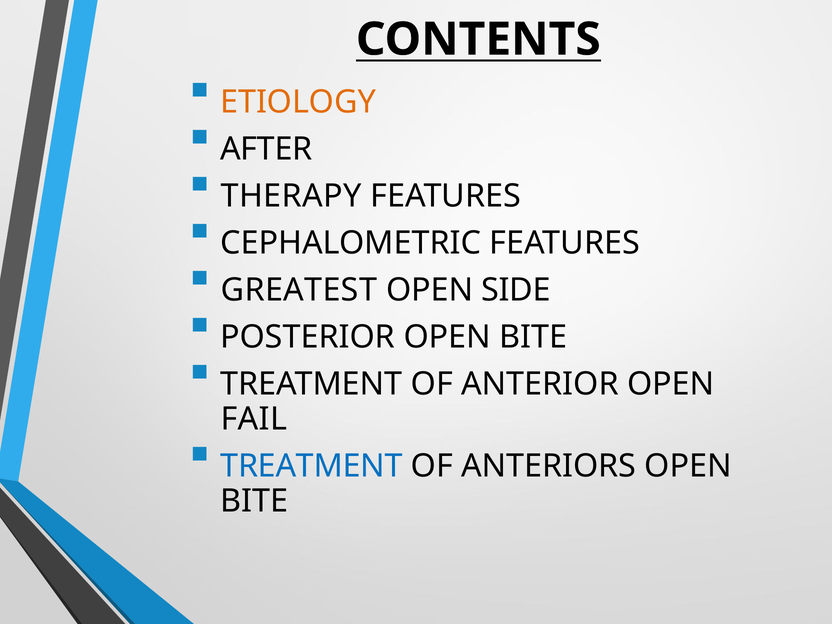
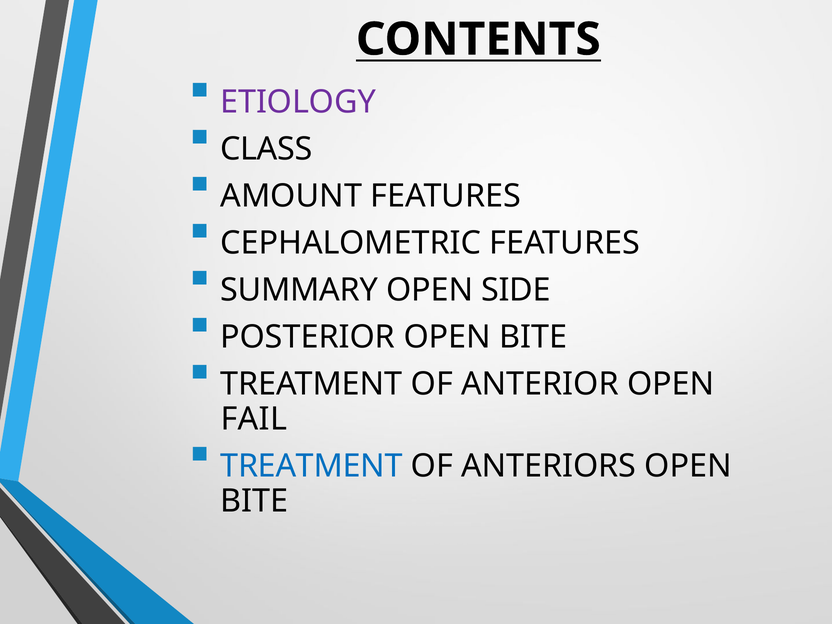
ETIOLOGY colour: orange -> purple
AFTER: AFTER -> CLASS
THERAPY: THERAPY -> AMOUNT
GREATEST: GREATEST -> SUMMARY
